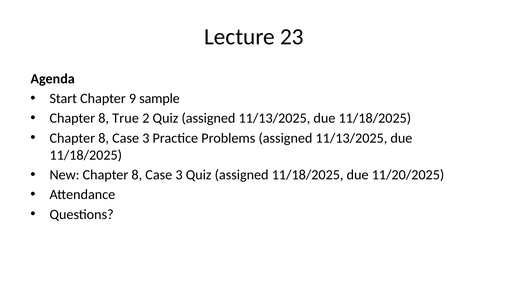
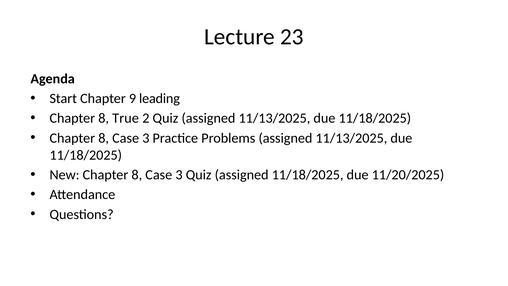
sample: sample -> leading
